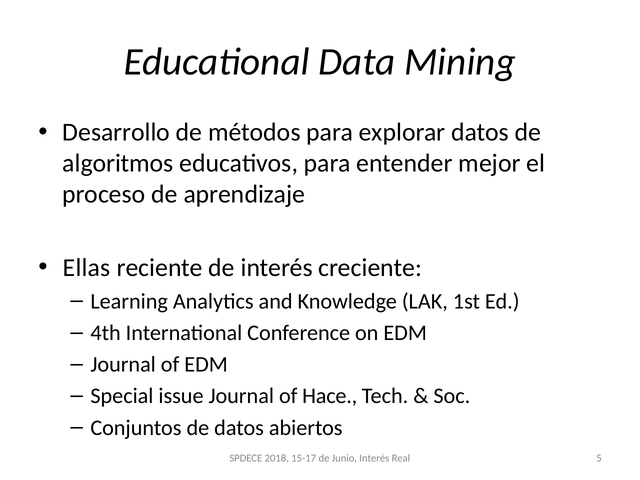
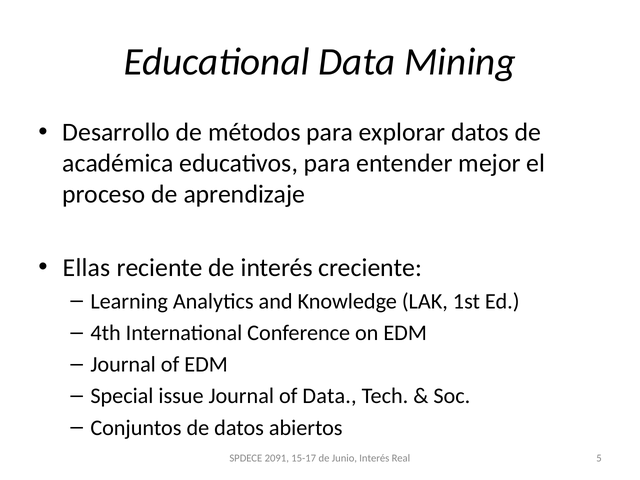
algoritmos: algoritmos -> académica
of Hace: Hace -> Data
2018: 2018 -> 2091
